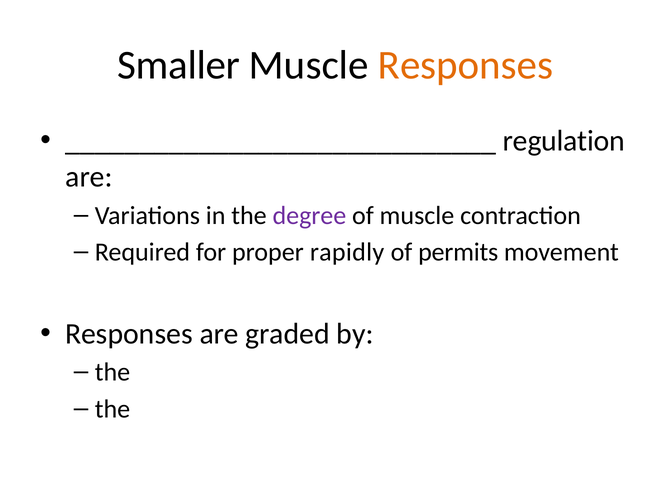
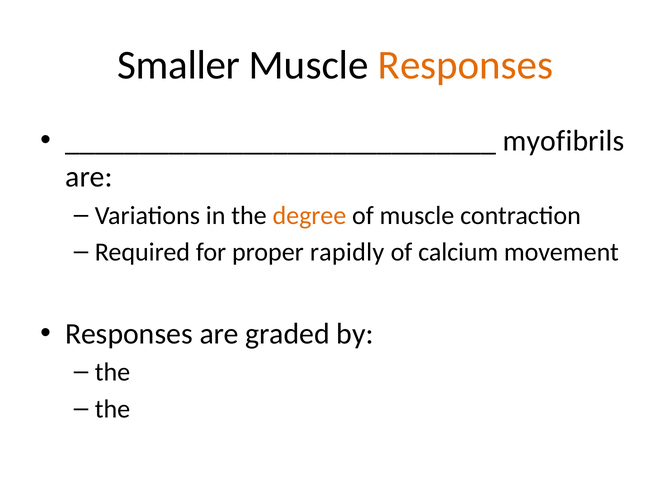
regulation: regulation -> myofibrils
degree colour: purple -> orange
permits: permits -> calcium
